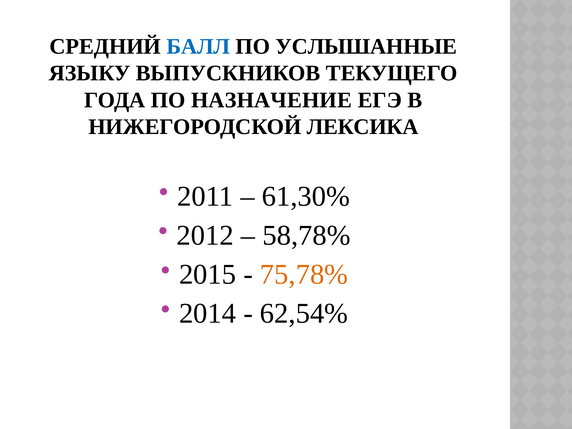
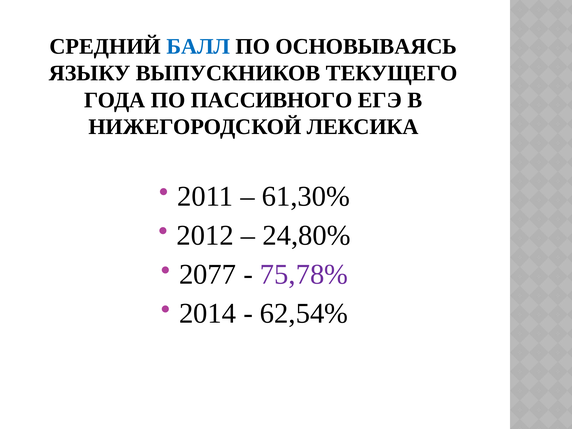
УСЛЫШАННЫЕ: УСЛЫШАННЫЕ -> ОСНОВЫВАЯСЬ
НАЗНАЧЕНИЕ: НАЗНАЧЕНИЕ -> ПАССИВНОГО
58,78%: 58,78% -> 24,80%
2015: 2015 -> 2077
75,78% colour: orange -> purple
